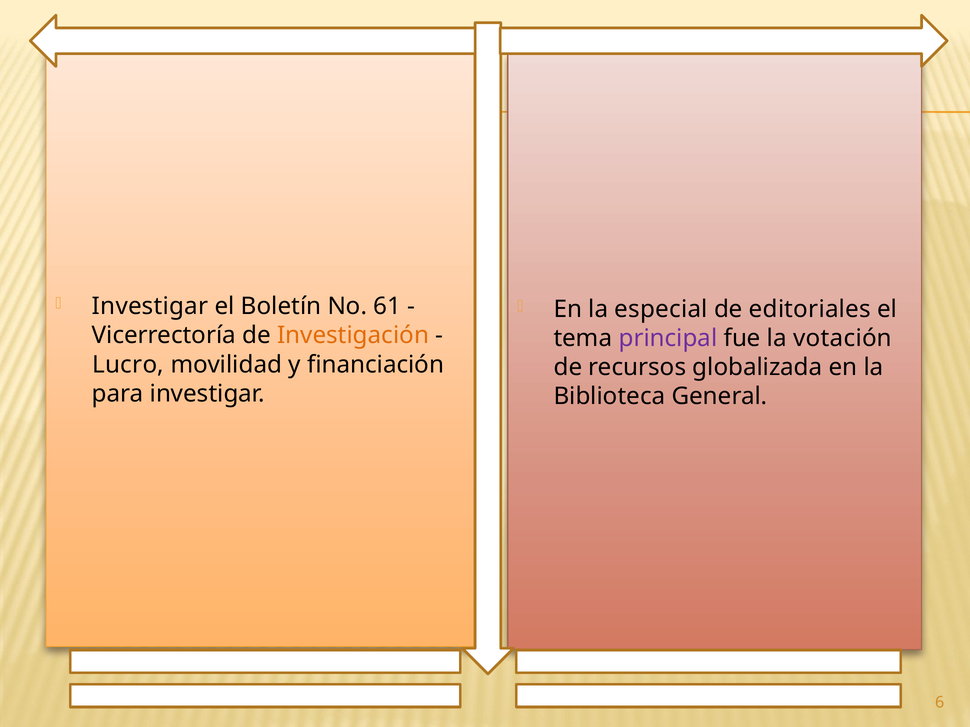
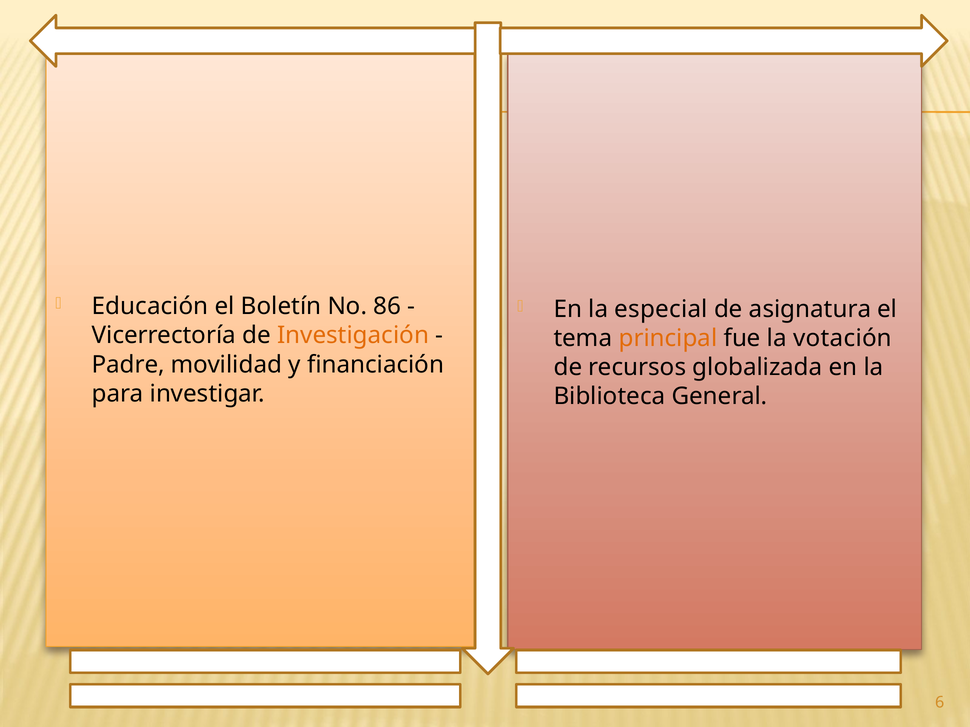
Investigar at (150, 307): Investigar -> Educación
61: 61 -> 86
editoriales: editoriales -> asignatura
principal colour: purple -> orange
Lucro: Lucro -> Padre
